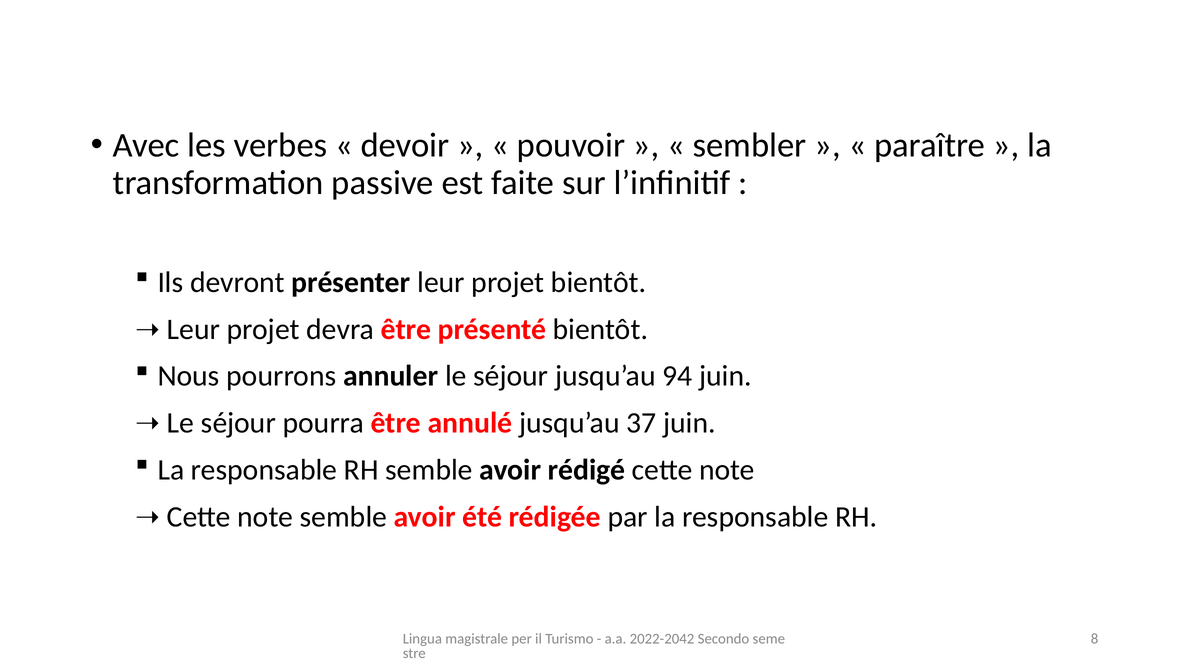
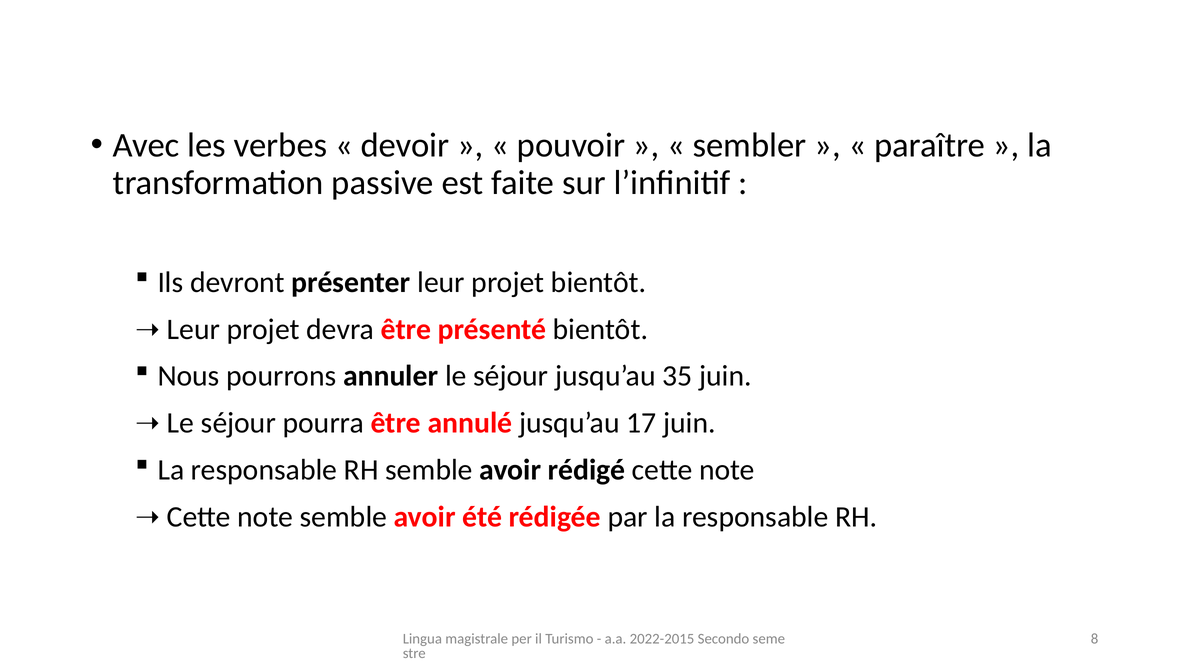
94: 94 -> 35
37: 37 -> 17
2022-2042: 2022-2042 -> 2022-2015
